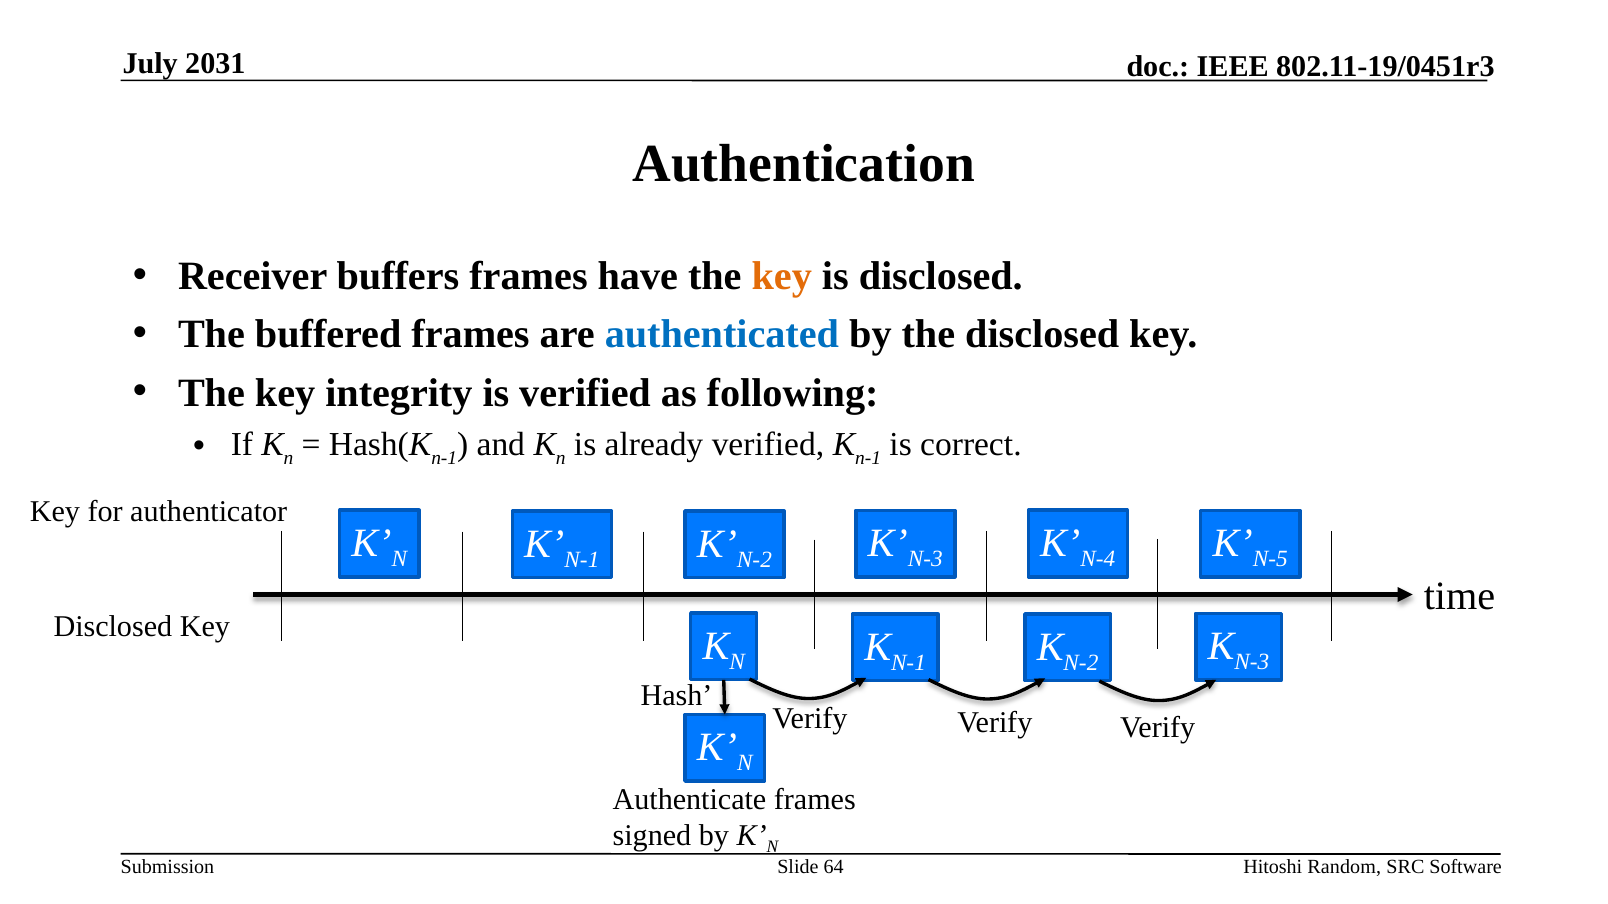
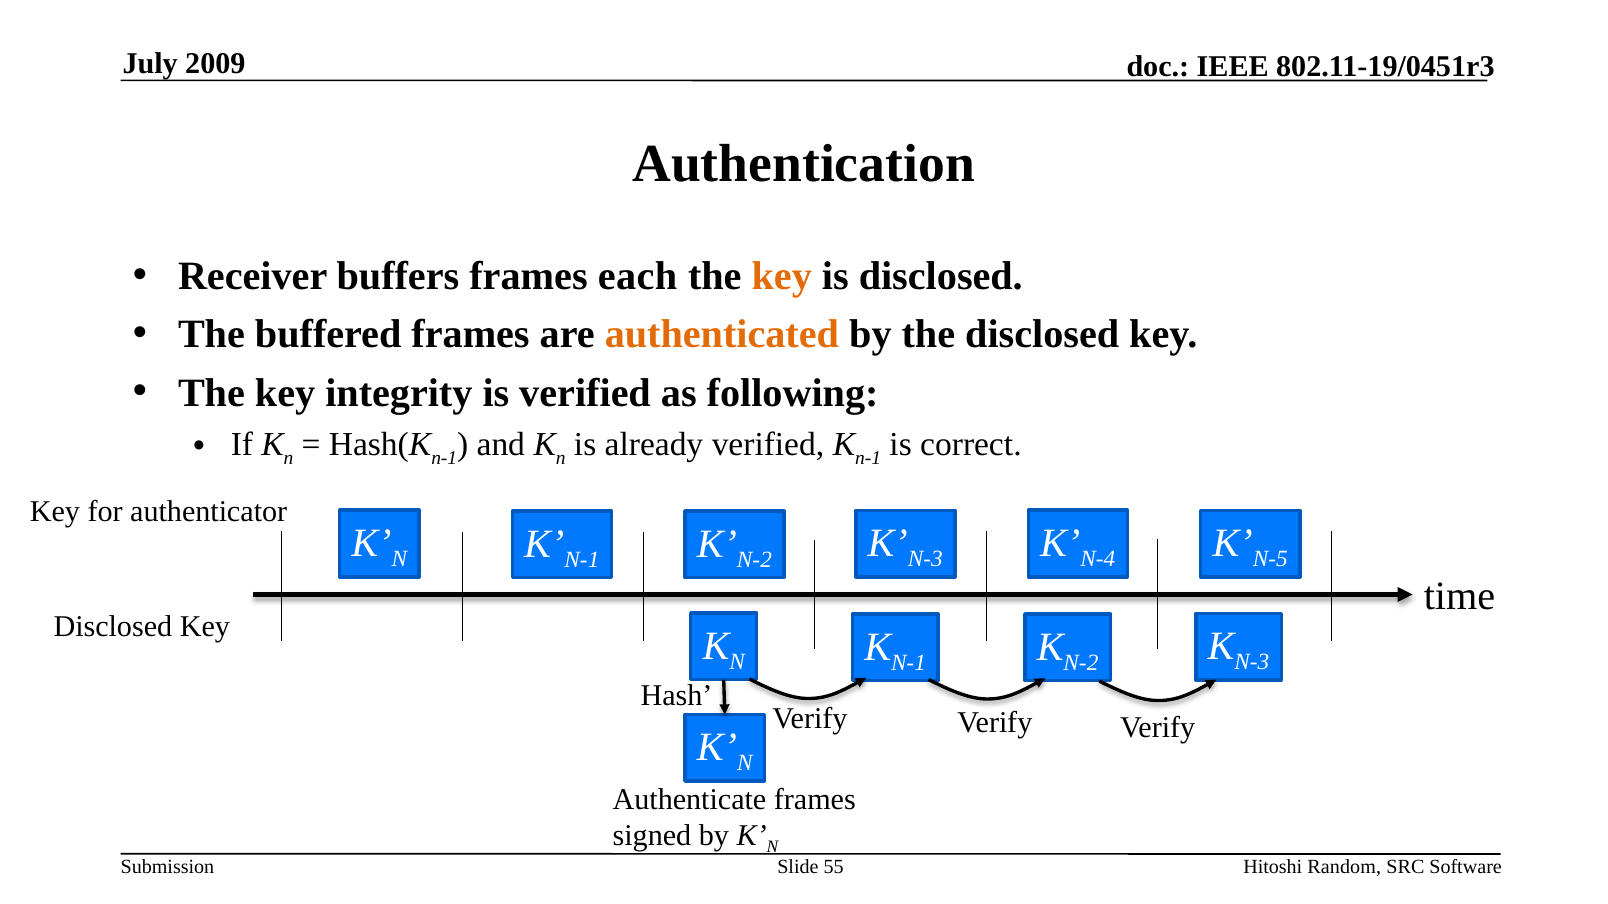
2031: 2031 -> 2009
have: have -> each
authenticated colour: blue -> orange
64: 64 -> 55
